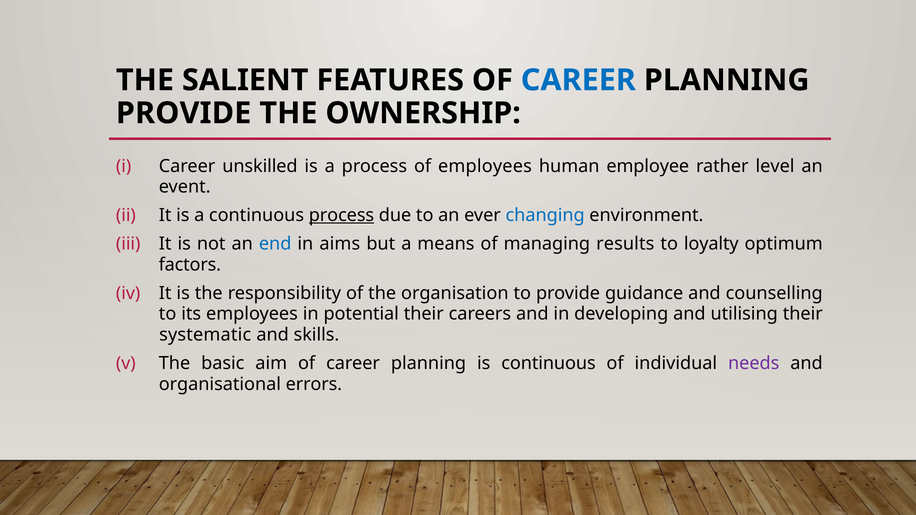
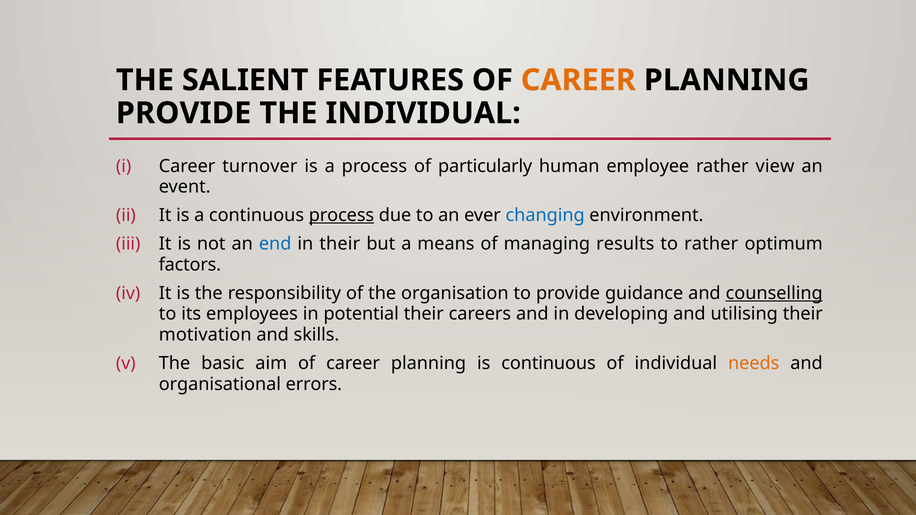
CAREER at (578, 80) colour: blue -> orange
THE OWNERSHIP: OWNERSHIP -> INDIVIDUAL
unskilled: unskilled -> turnover
of employees: employees -> particularly
level: level -> view
in aims: aims -> their
to loyalty: loyalty -> rather
counselling underline: none -> present
systematic: systematic -> motivation
needs colour: purple -> orange
